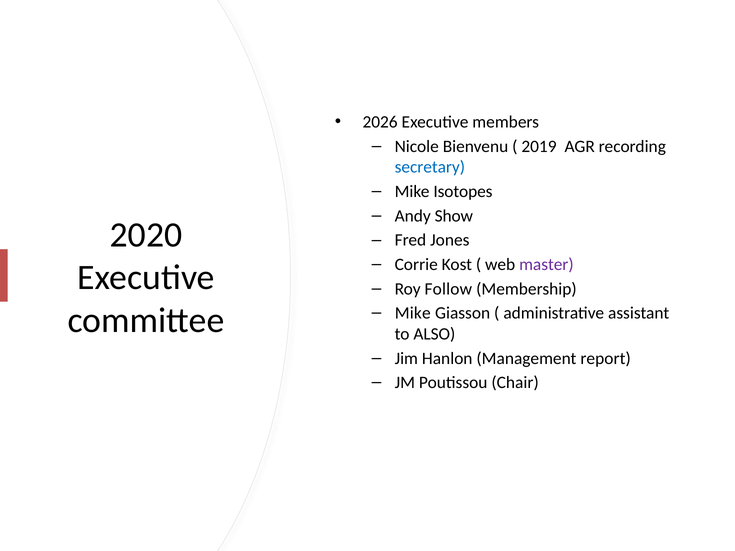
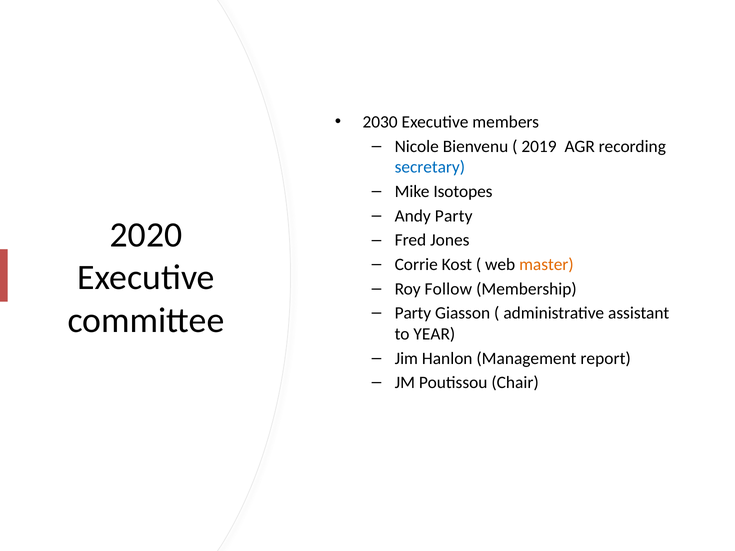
2026: 2026 -> 2030
Andy Show: Show -> Party
master colour: purple -> orange
Mike at (413, 313): Mike -> Party
ALSO: ALSO -> YEAR
